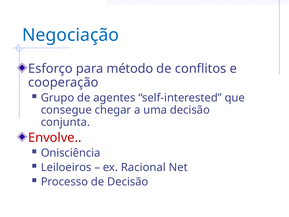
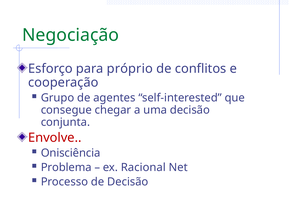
Negociação colour: blue -> green
método: método -> próprio
Leiloeiros: Leiloeiros -> Problema
